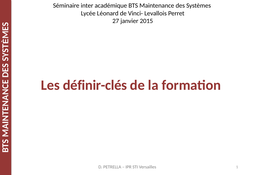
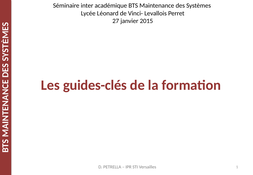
définir-clés: définir-clés -> guides-clés
